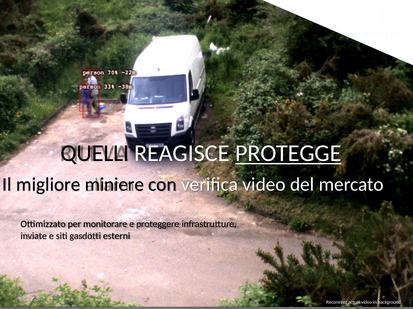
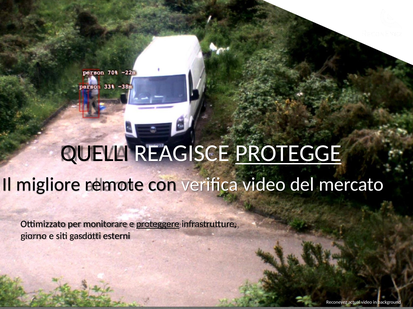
miniere: miniere -> remote
proteggere underline: none -> present
inviate: inviate -> giorno
